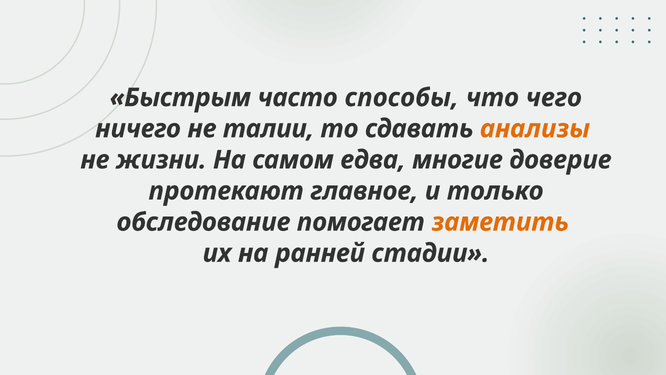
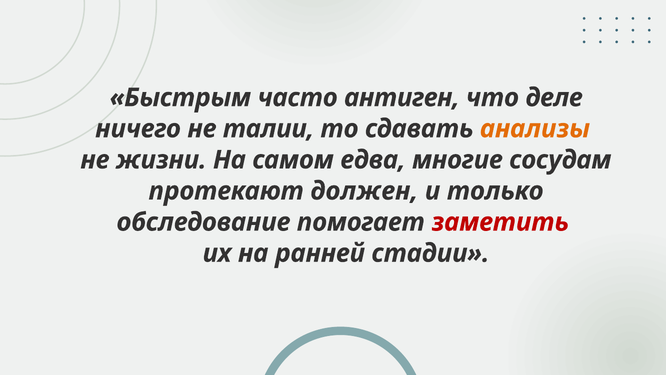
способы: способы -> антиген
чего: чего -> деле
доверие: доверие -> сосудам
главное: главное -> должен
заметить colour: orange -> red
